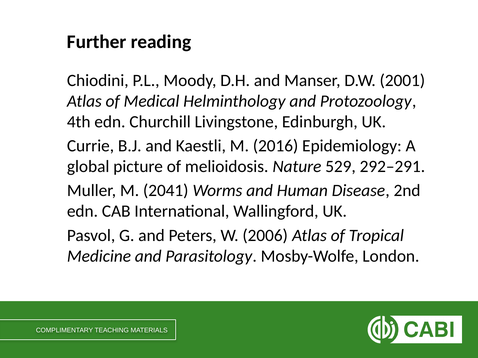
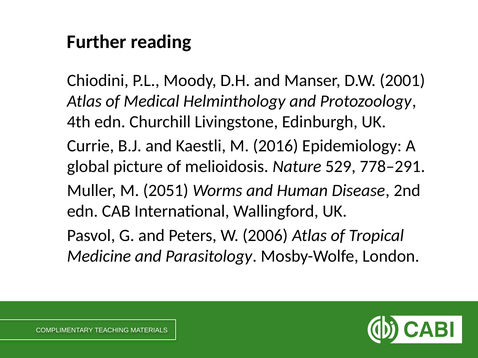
292–291: 292–291 -> 778–291
2041: 2041 -> 2051
